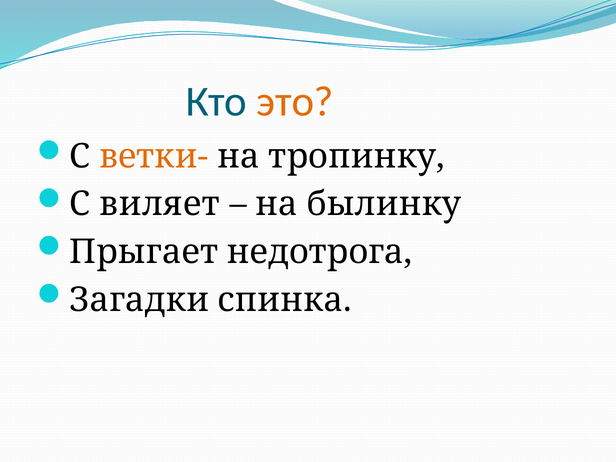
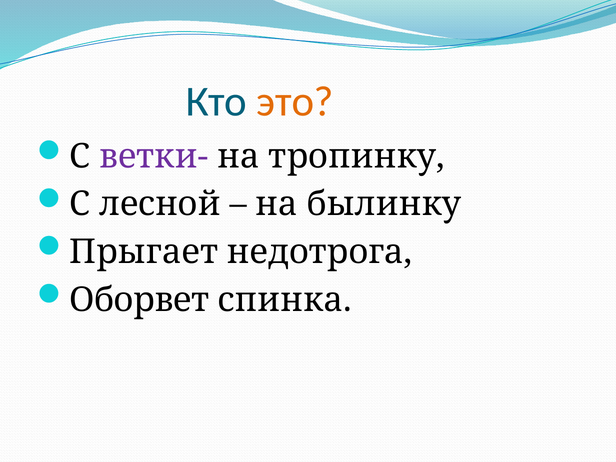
ветки- colour: orange -> purple
виляет: виляет -> лесной
Загадки: Загадки -> Оборвет
